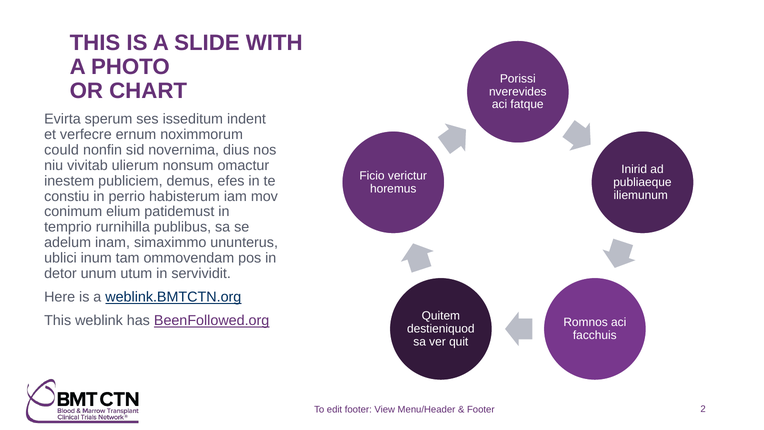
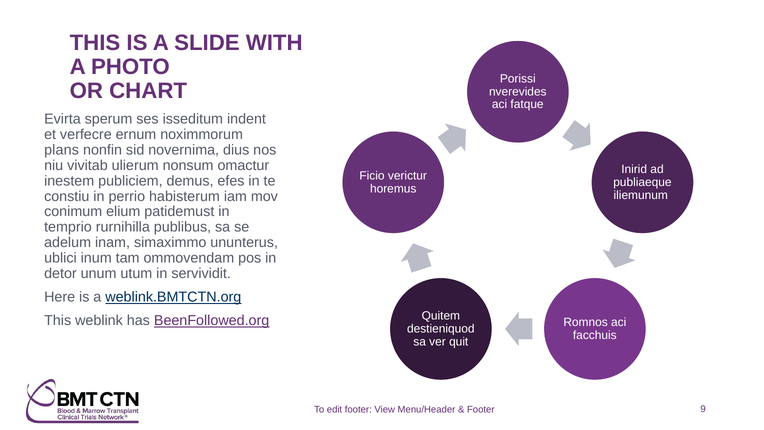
could: could -> plans
2: 2 -> 9
